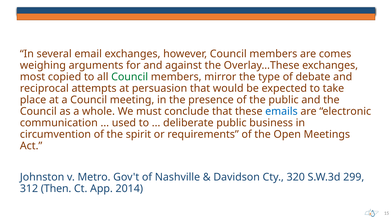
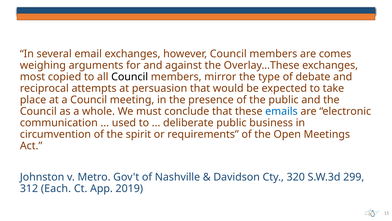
Council at (130, 77) colour: green -> black
Then: Then -> Each
2014: 2014 -> 2019
